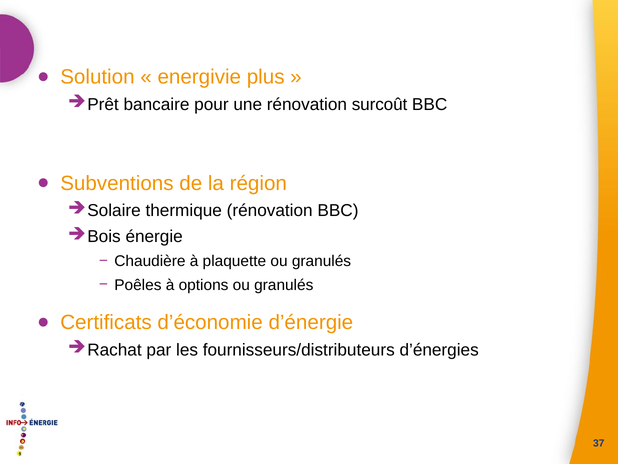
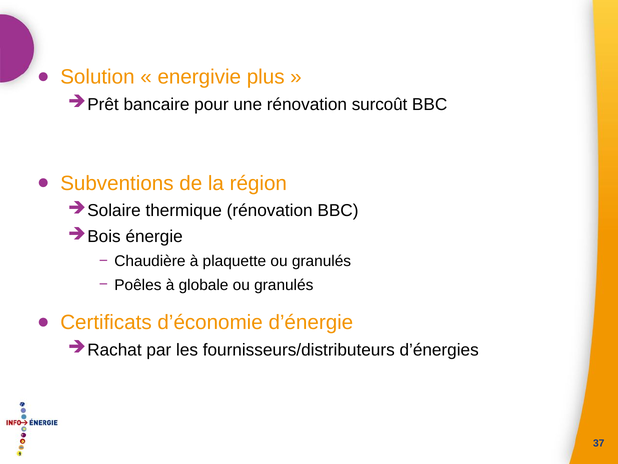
options: options -> globale
